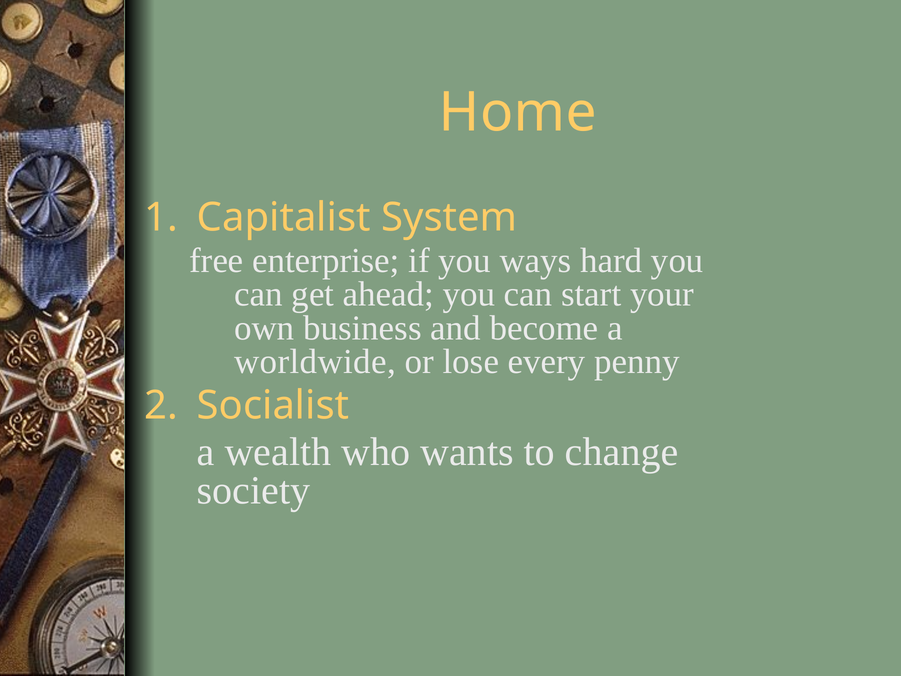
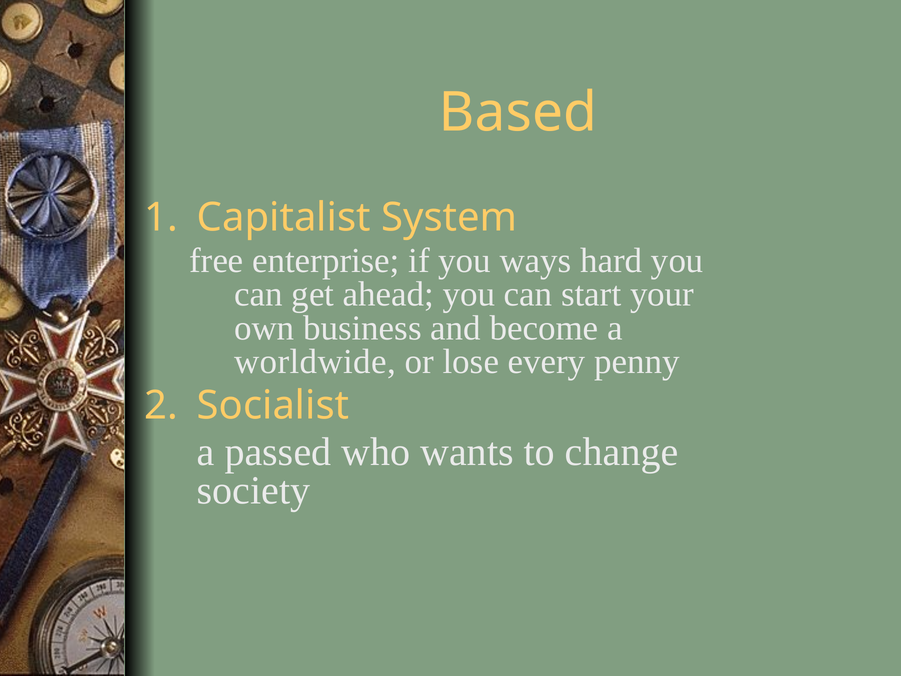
Home: Home -> Based
wealth: wealth -> passed
